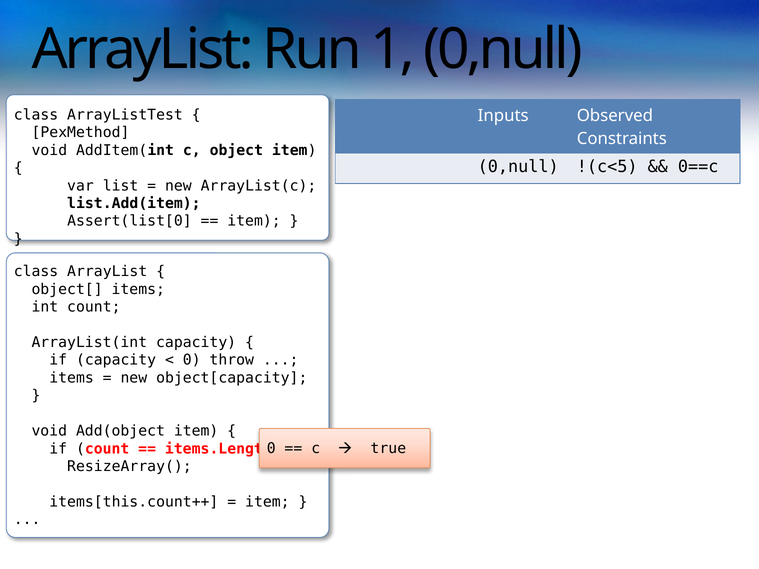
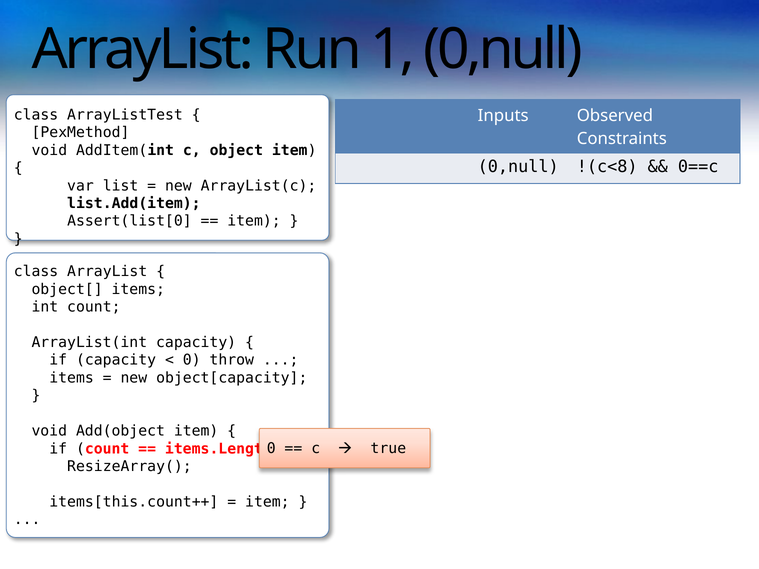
!(c<5: !(c<5 -> !(c<8
